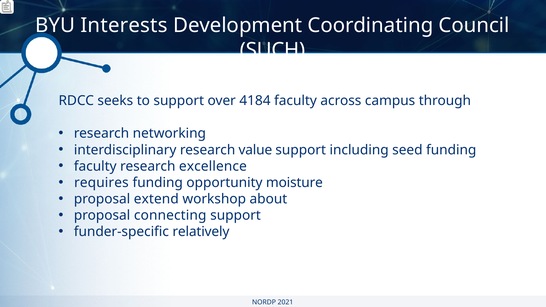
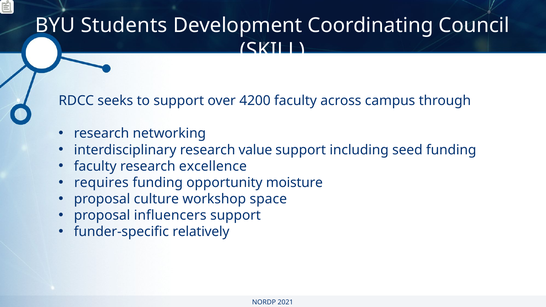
Interests: Interests -> Students
SUCH: SUCH -> SKILL
4184: 4184 -> 4200
extend: extend -> culture
about: about -> space
connecting: connecting -> influencers
